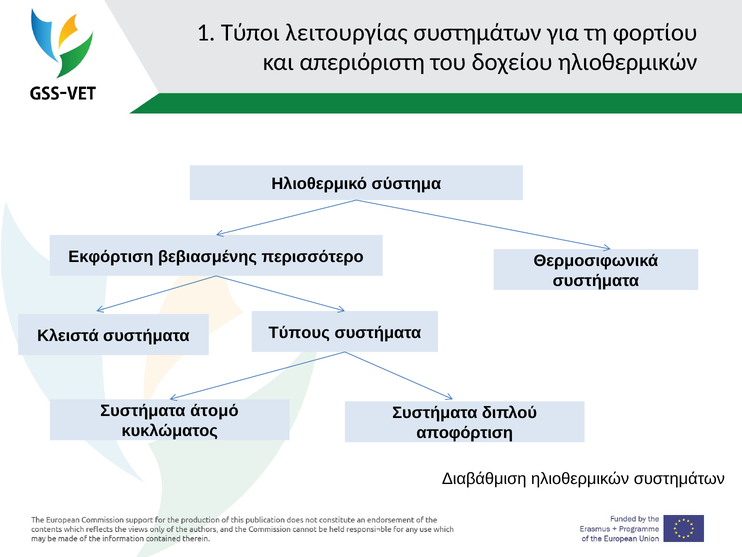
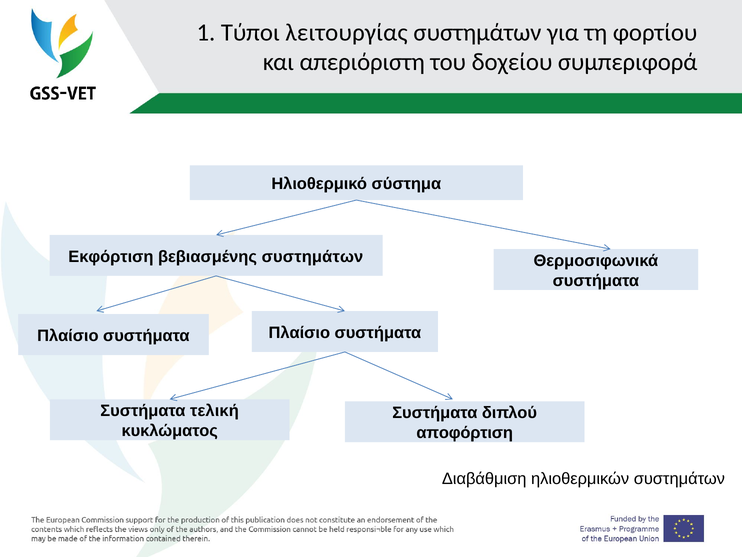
δοχείου ηλιοθερμικών: ηλιοθερμικών -> συμπεριφορά
βεβιασμένης περισσότερο: περισσότερο -> συστημάτων
Κλειστά at (68, 335): Κλειστά -> Πλαίσιο
Τύπους at (299, 332): Τύπους -> Πλαίσιο
άτομό: άτομό -> τελική
